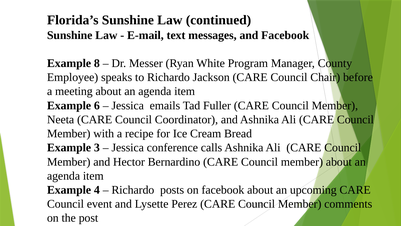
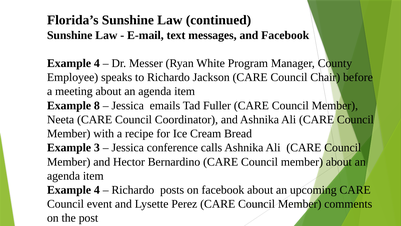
8 at (97, 63): 8 -> 4
6: 6 -> 8
